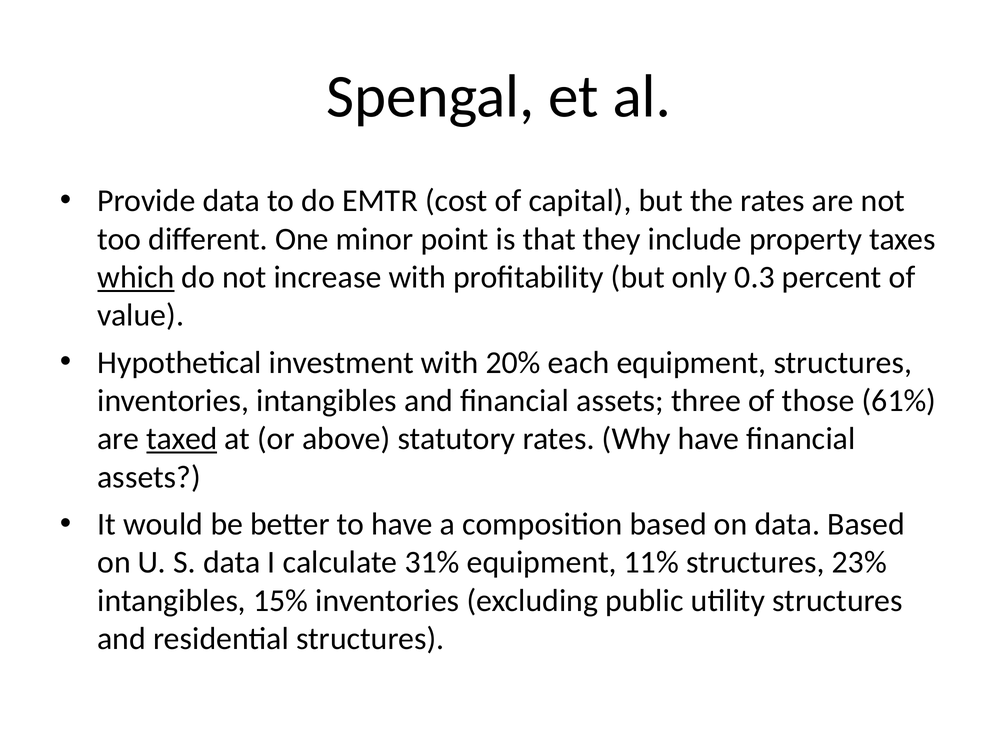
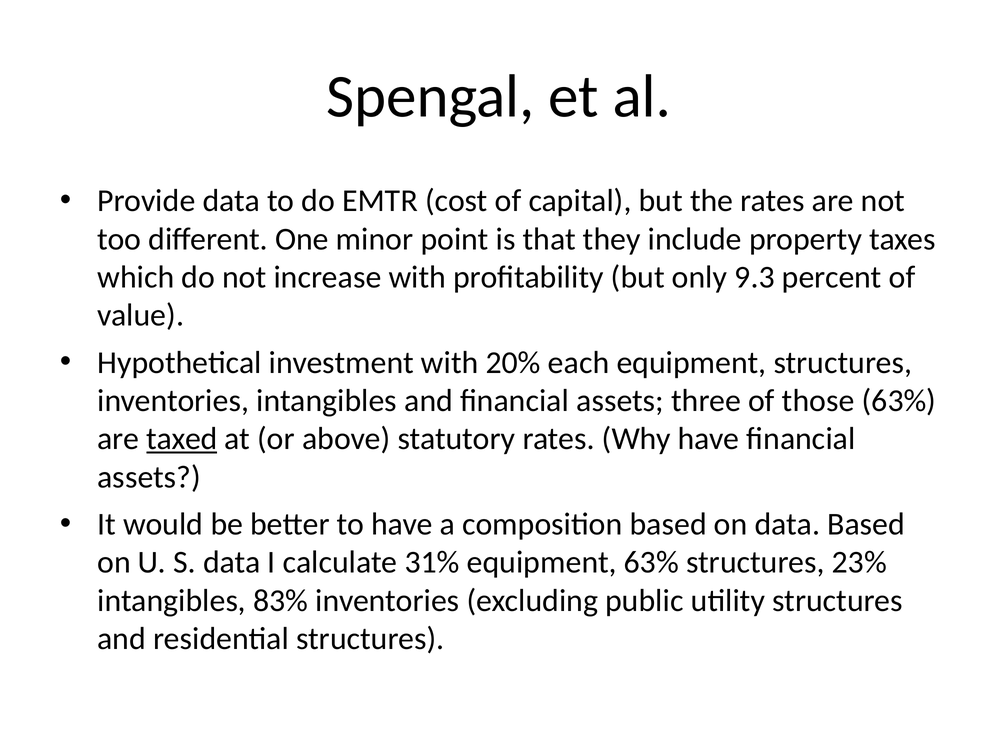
which underline: present -> none
0.3: 0.3 -> 9.3
those 61%: 61% -> 63%
equipment 11%: 11% -> 63%
15%: 15% -> 83%
